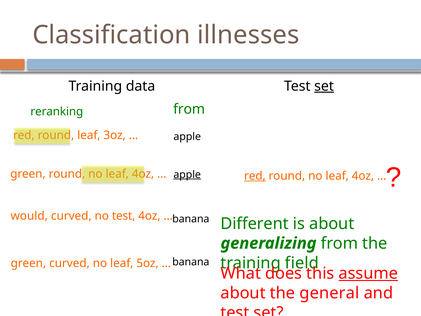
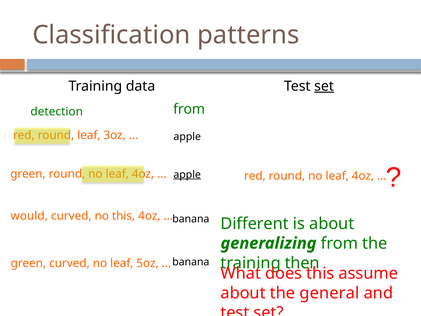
illnesses: illnesses -> patterns
reranking: reranking -> detection
red at (255, 176) underline: present -> none
no test: test -> this
field: field -> then
assume underline: present -> none
